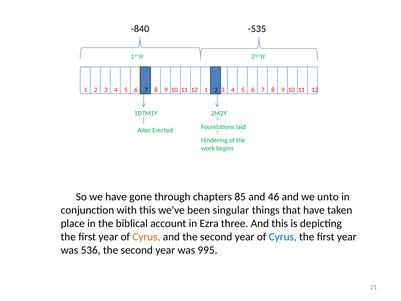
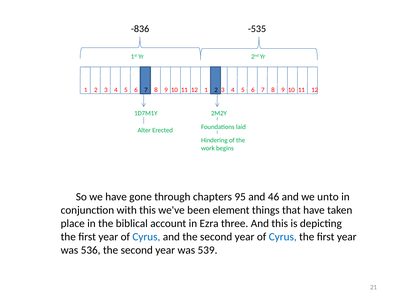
-840: -840 -> -836
85: 85 -> 95
singular: singular -> element
Cyrus at (146, 237) colour: orange -> blue
995: 995 -> 539
